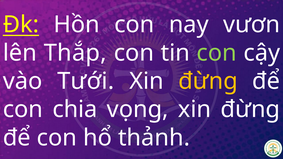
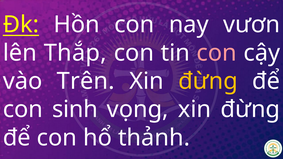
con at (217, 53) colour: light green -> pink
Tưới: Tưới -> Trên
chia: chia -> sinh
